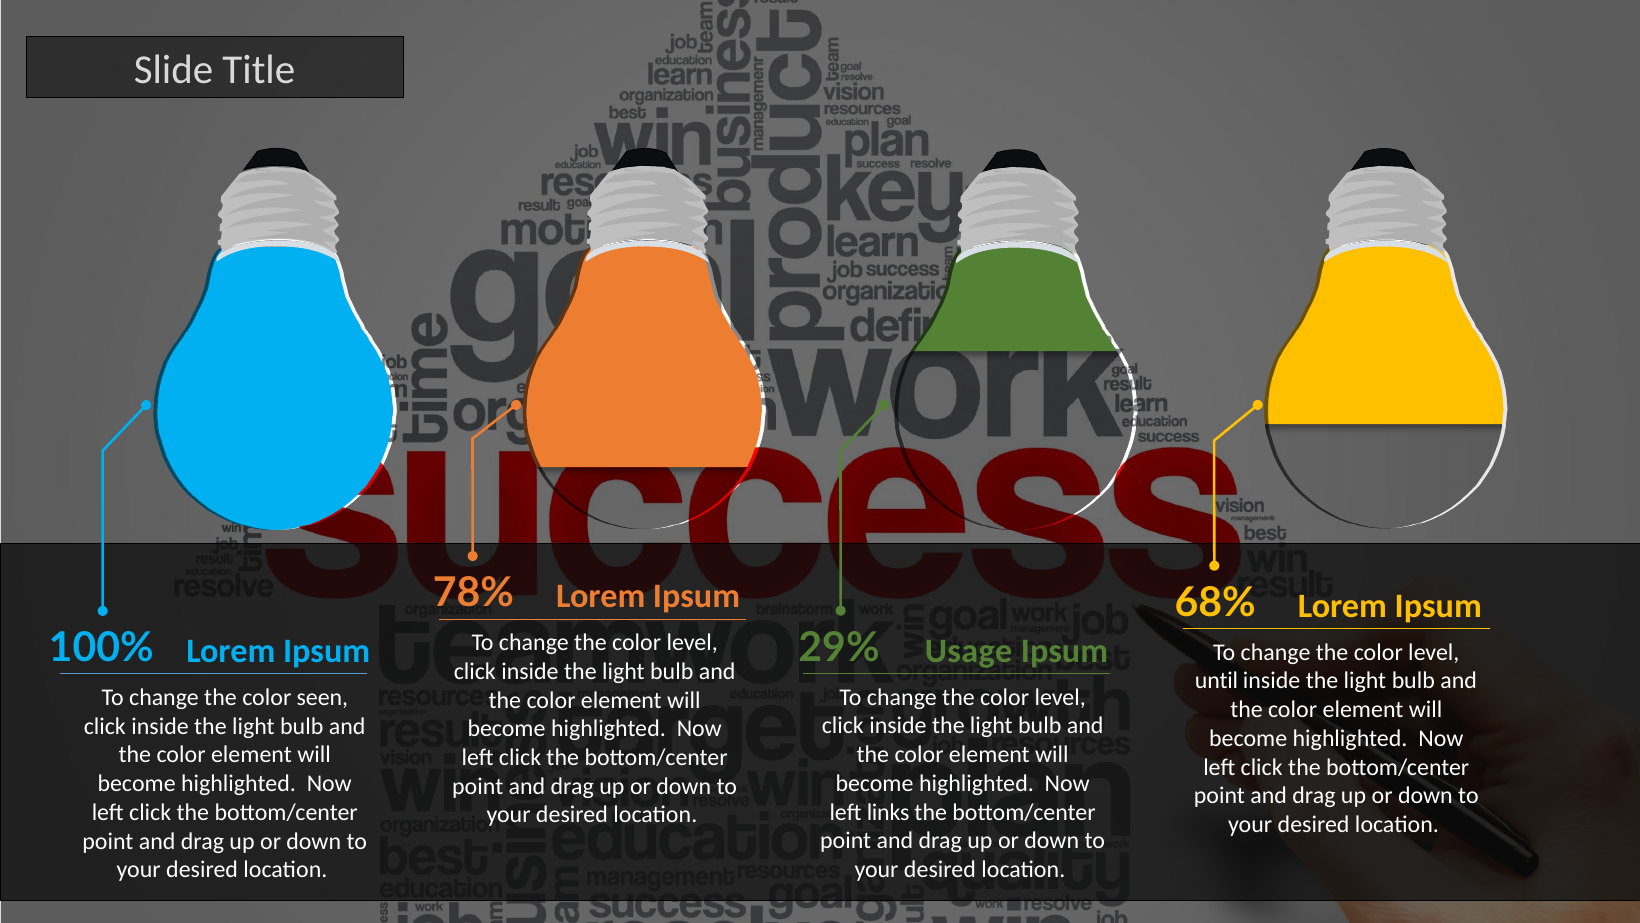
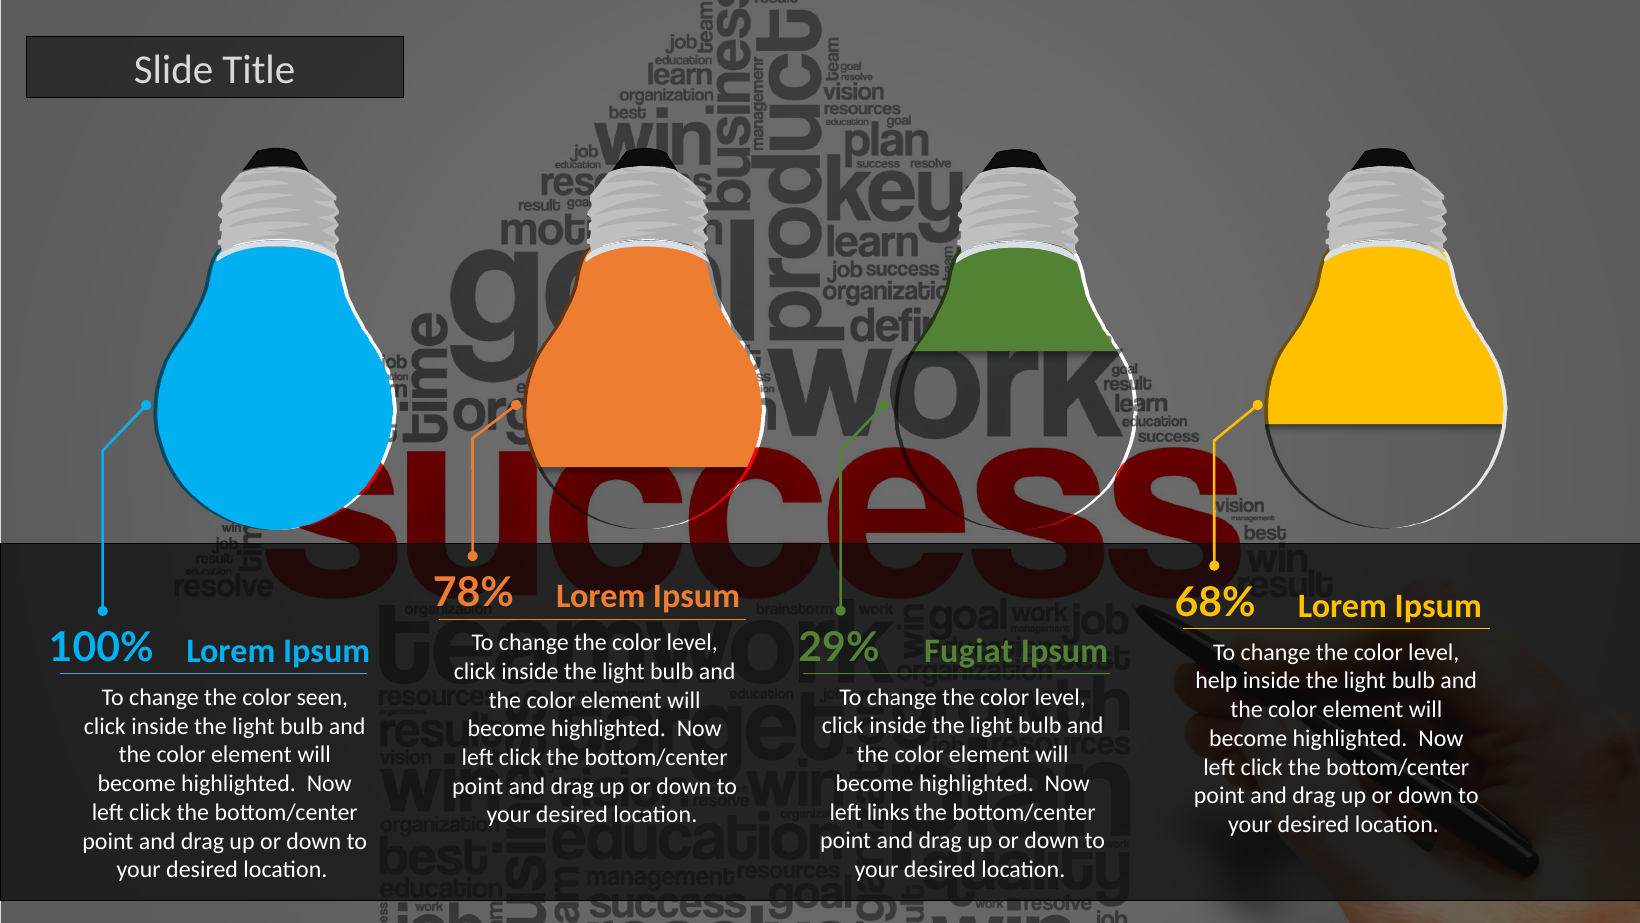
Usage: Usage -> Fugiat
until: until -> help
